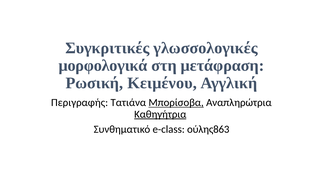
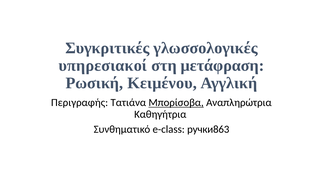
μορφολογικά: μορφολογικά -> υπηρεσιακοί
Καθηγήτρια underline: present -> none
ούλης863: ούλης863 -> ручки863
